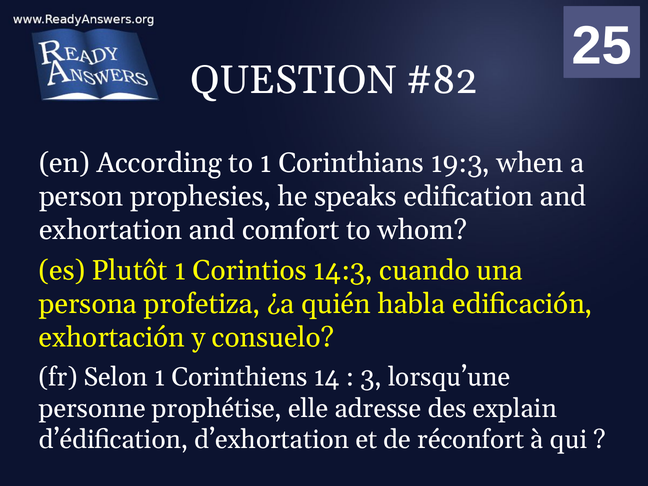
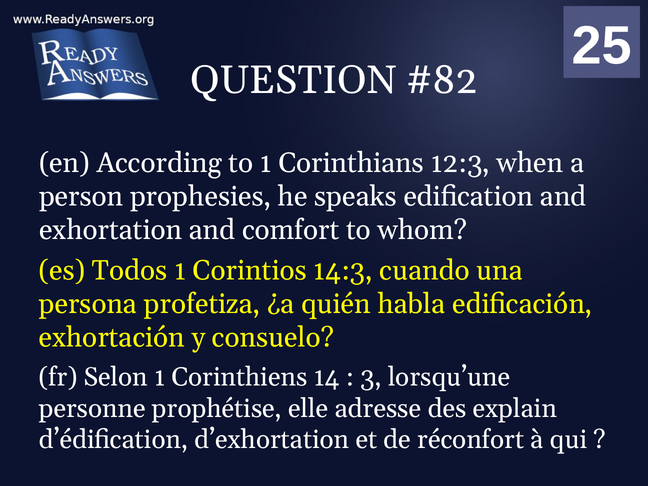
19:3: 19:3 -> 12:3
Plutôt: Plutôt -> Todos
